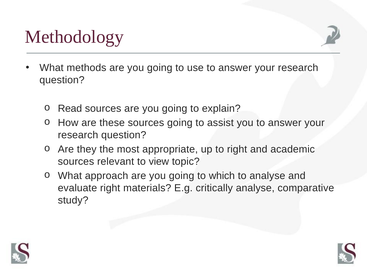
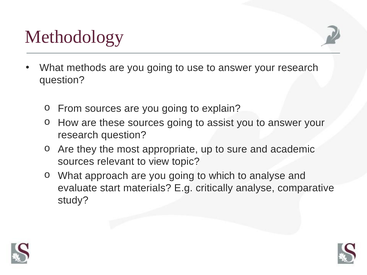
Read: Read -> From
to right: right -> sure
evaluate right: right -> start
